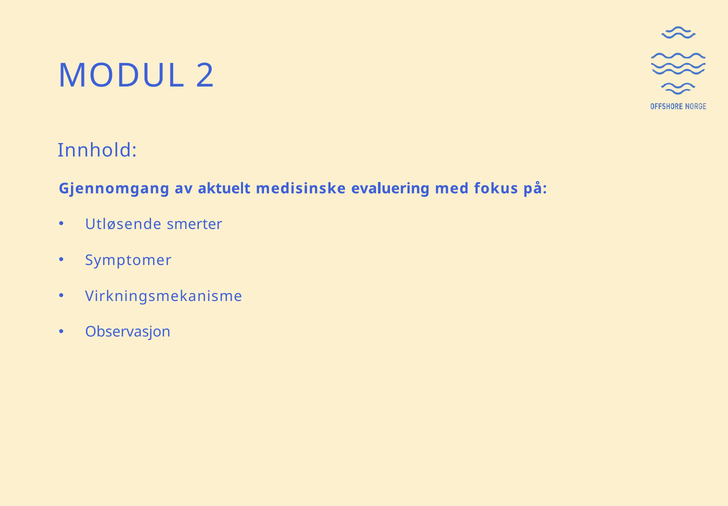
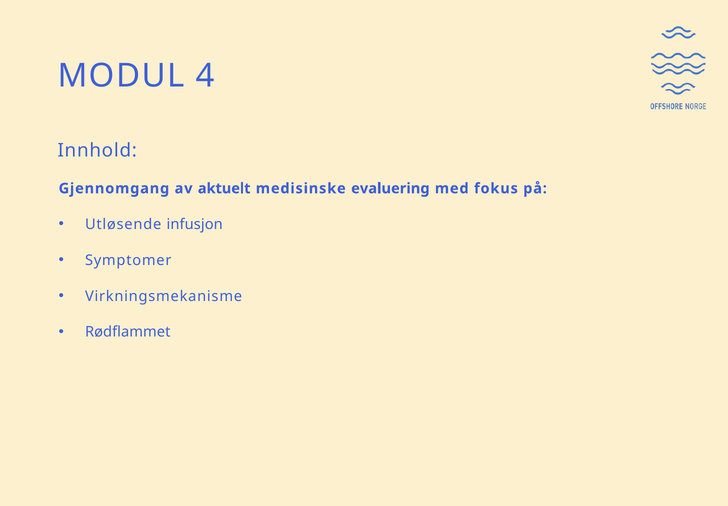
2: 2 -> 4
smerter: smerter -> infusjon
Observasjon: Observasjon -> Rødflammet
